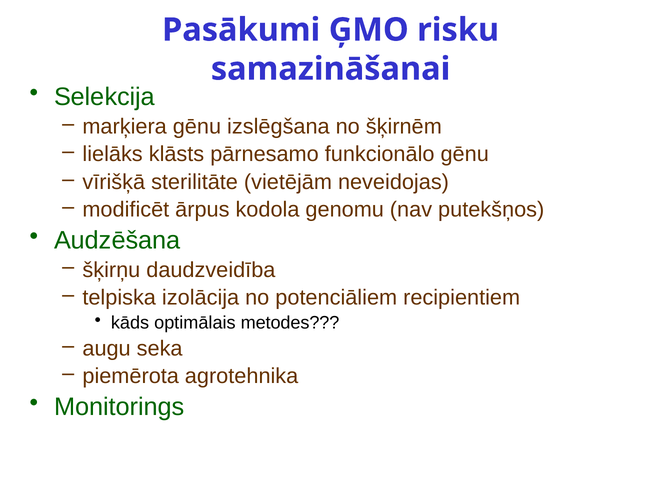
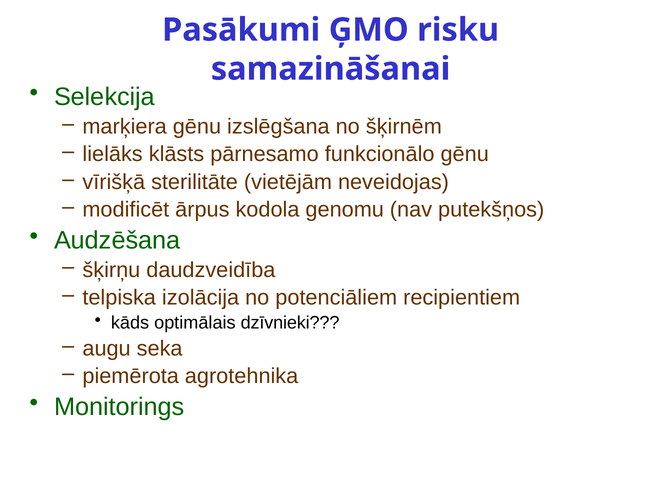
metodes: metodes -> dzīvnieki
